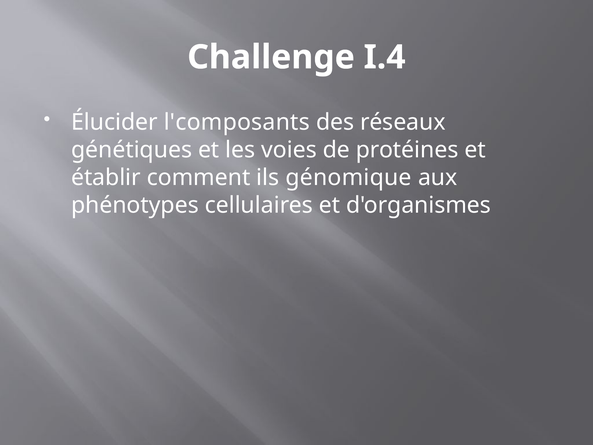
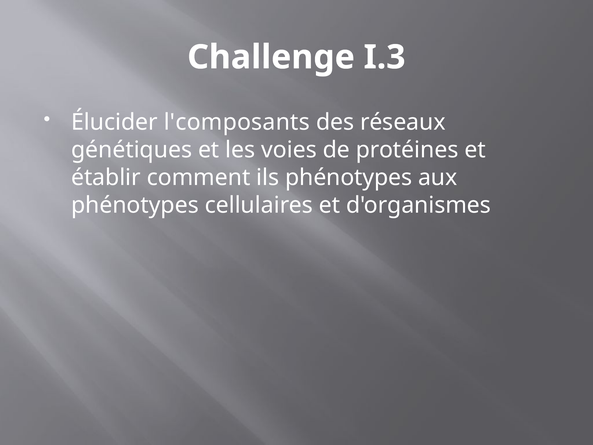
I.4: I.4 -> I.3
ils génomique: génomique -> phénotypes
